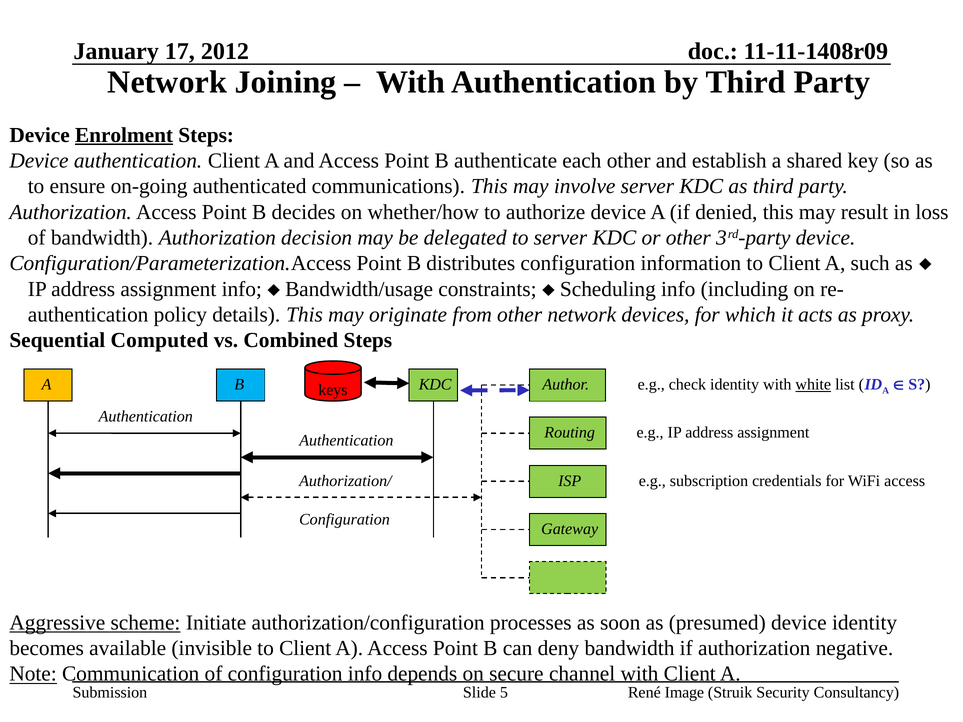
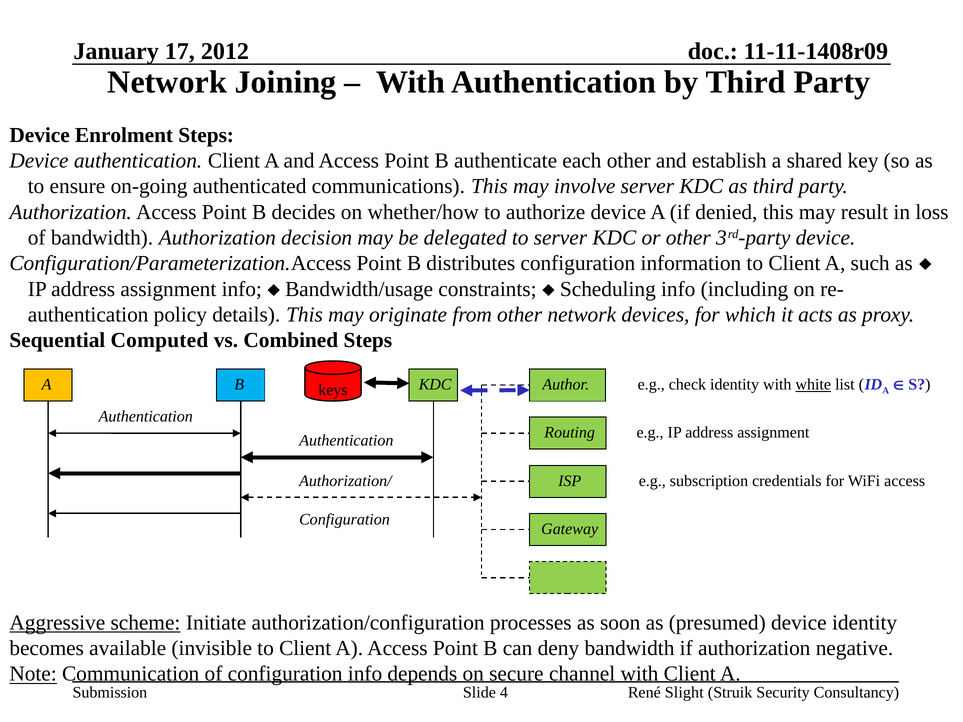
Enrolment underline: present -> none
5: 5 -> 4
Image: Image -> Slight
